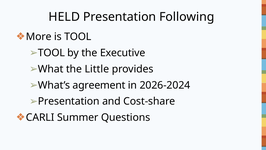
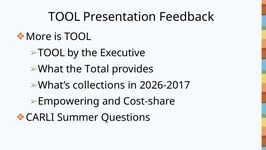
HELD at (64, 17): HELD -> TOOL
Following: Following -> Feedback
Little: Little -> Total
agreement: agreement -> collections
2026-2024: 2026-2024 -> 2026-2017
Presentation at (69, 101): Presentation -> Empowering
